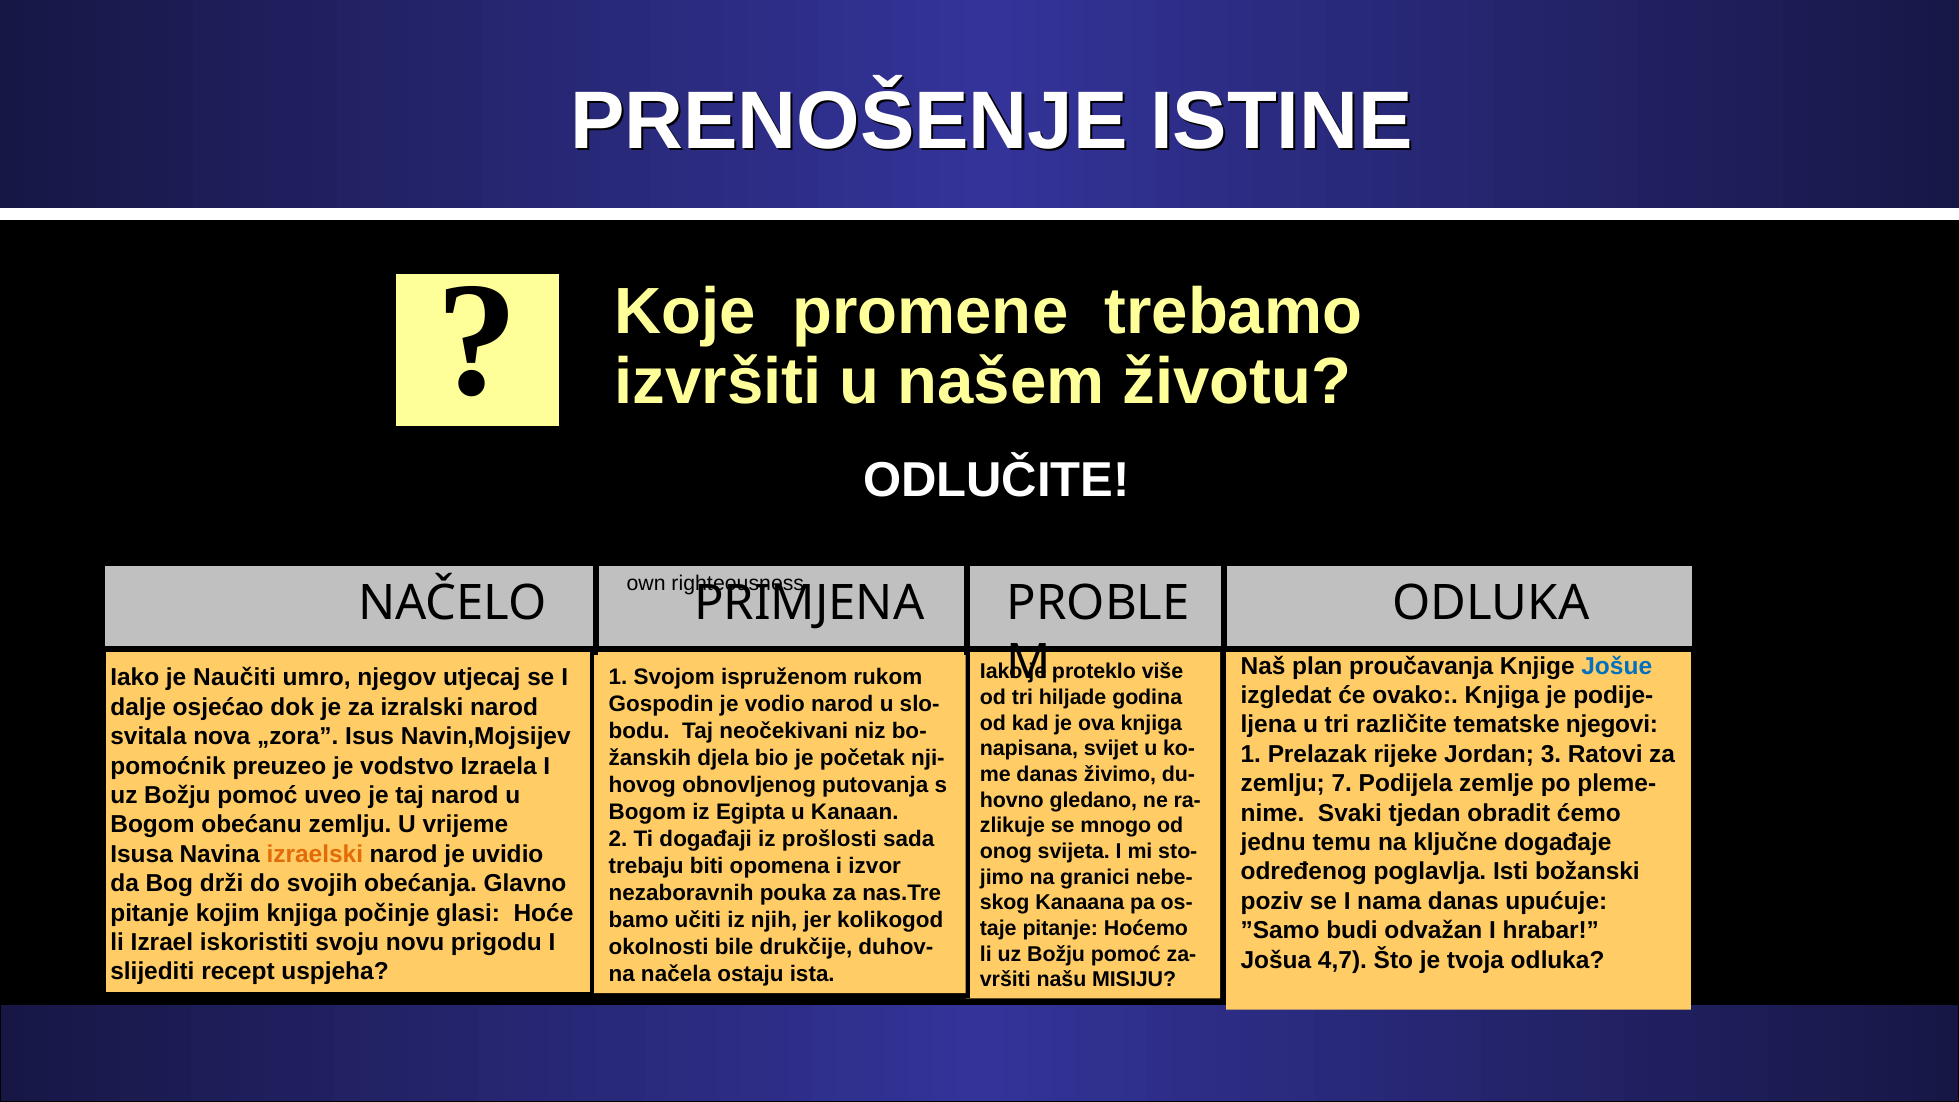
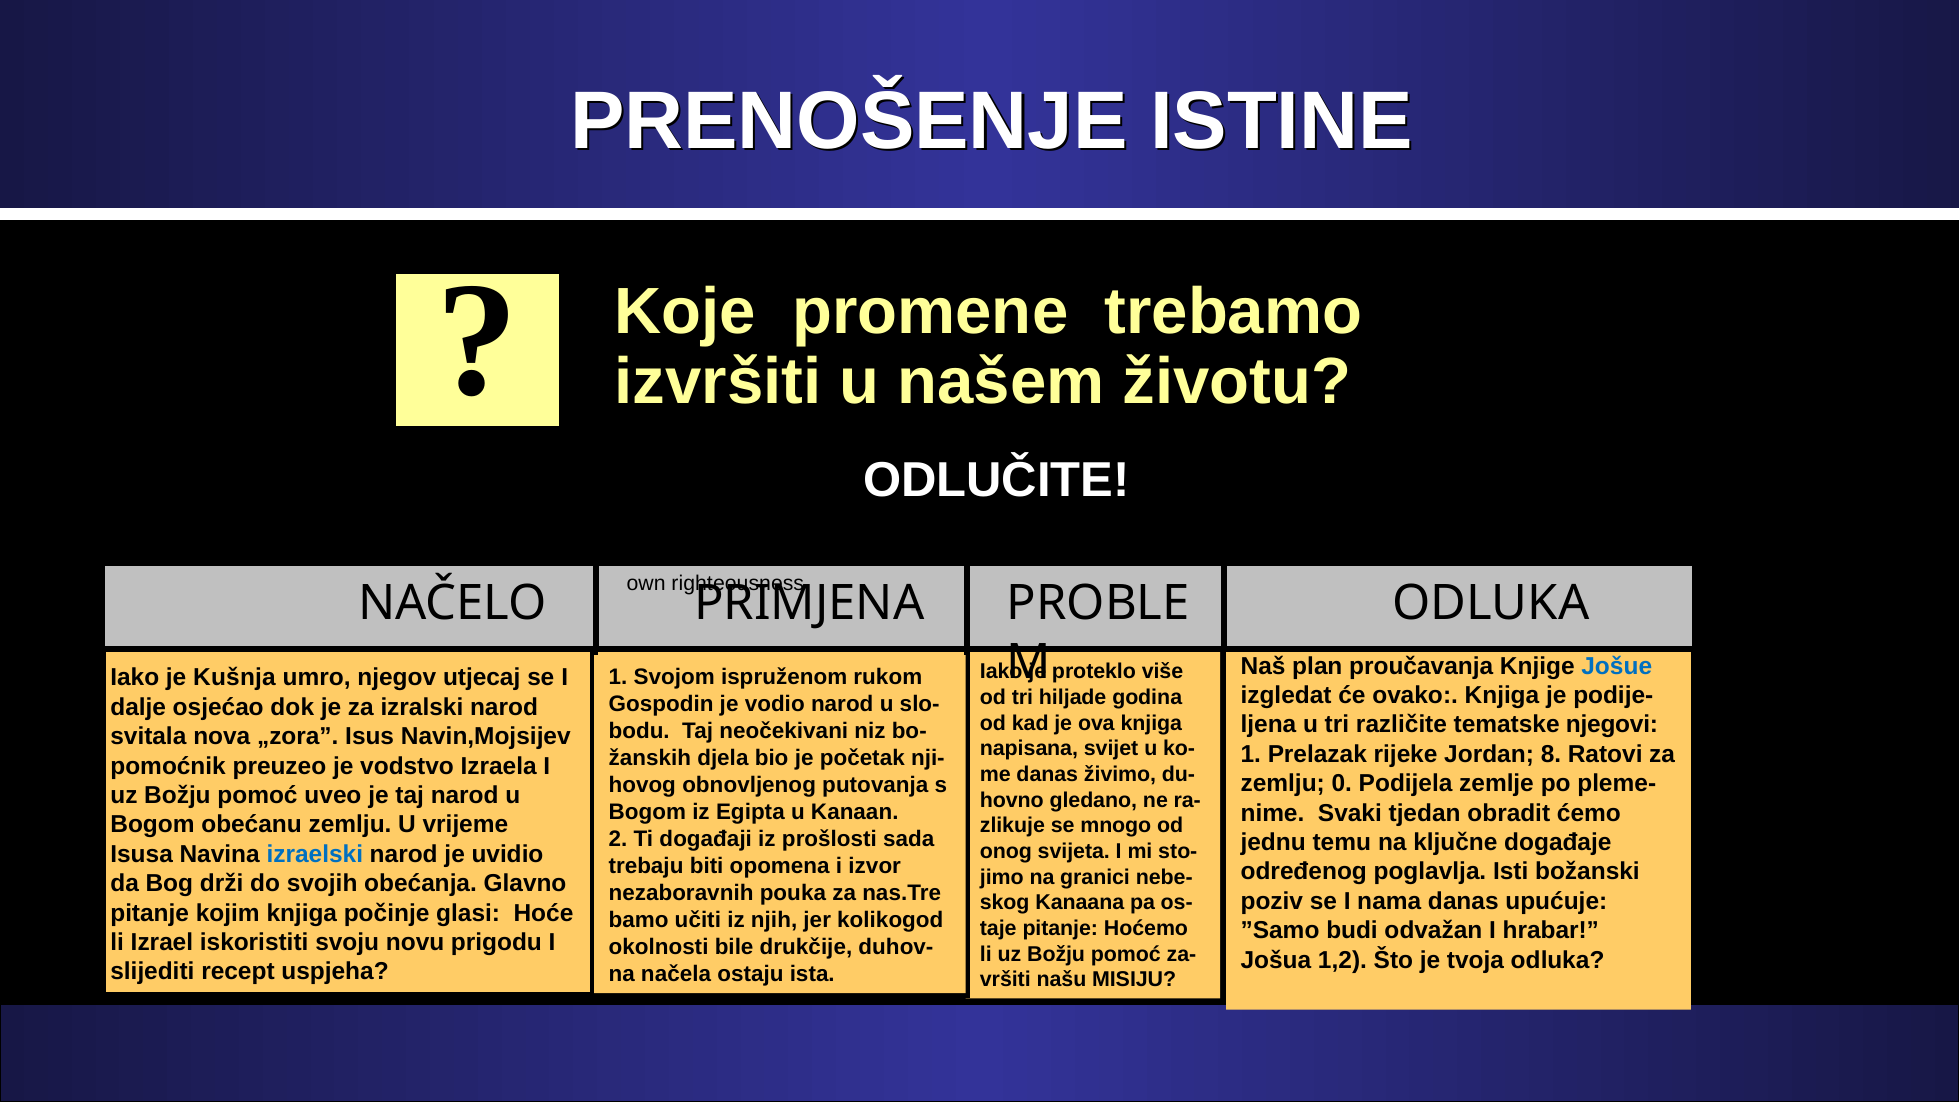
Naučiti: Naučiti -> Kušnja
3: 3 -> 8
7: 7 -> 0
izraelski colour: orange -> blue
4,7: 4,7 -> 1,2
